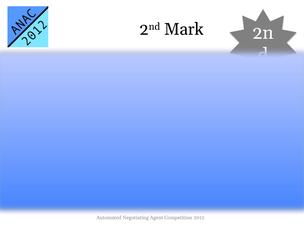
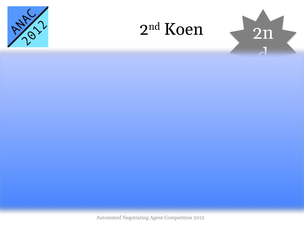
Mark: Mark -> Koen
